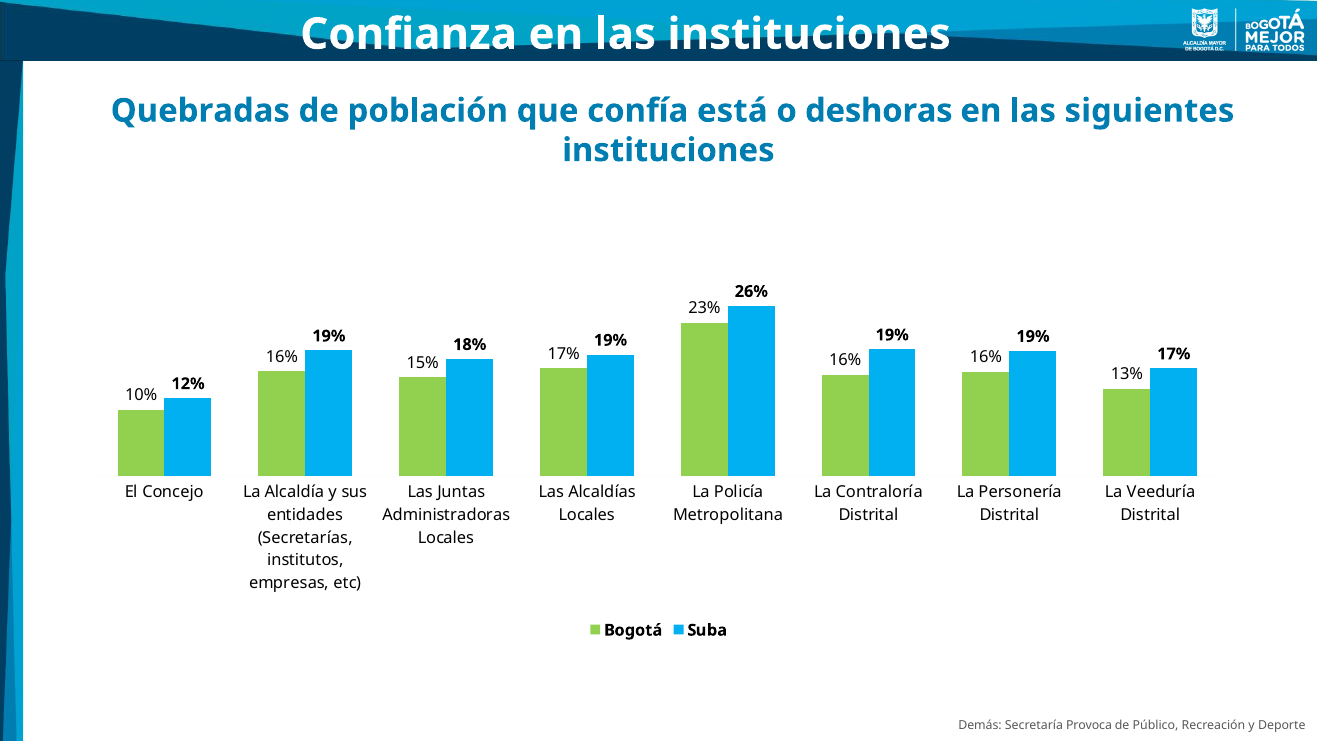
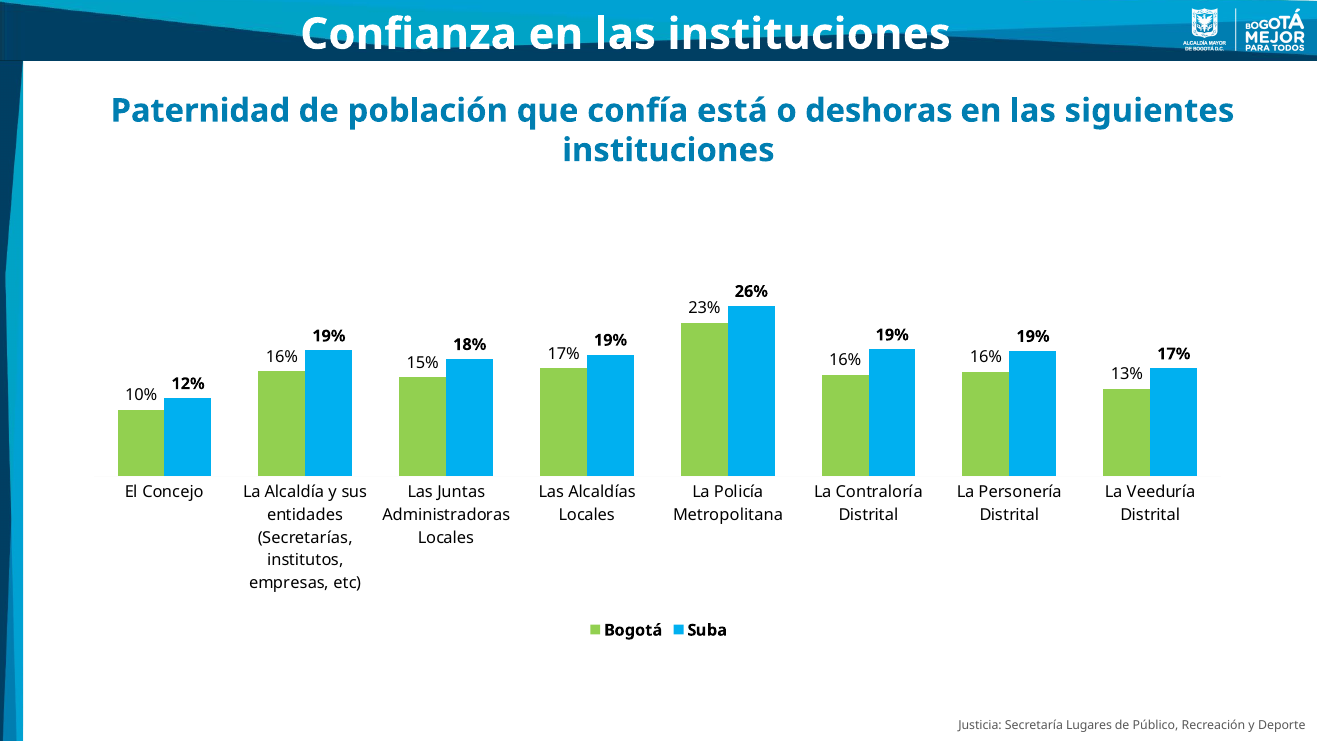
Quebradas: Quebradas -> Paternidad
Demás: Demás -> Justicia
Provoca: Provoca -> Lugares
